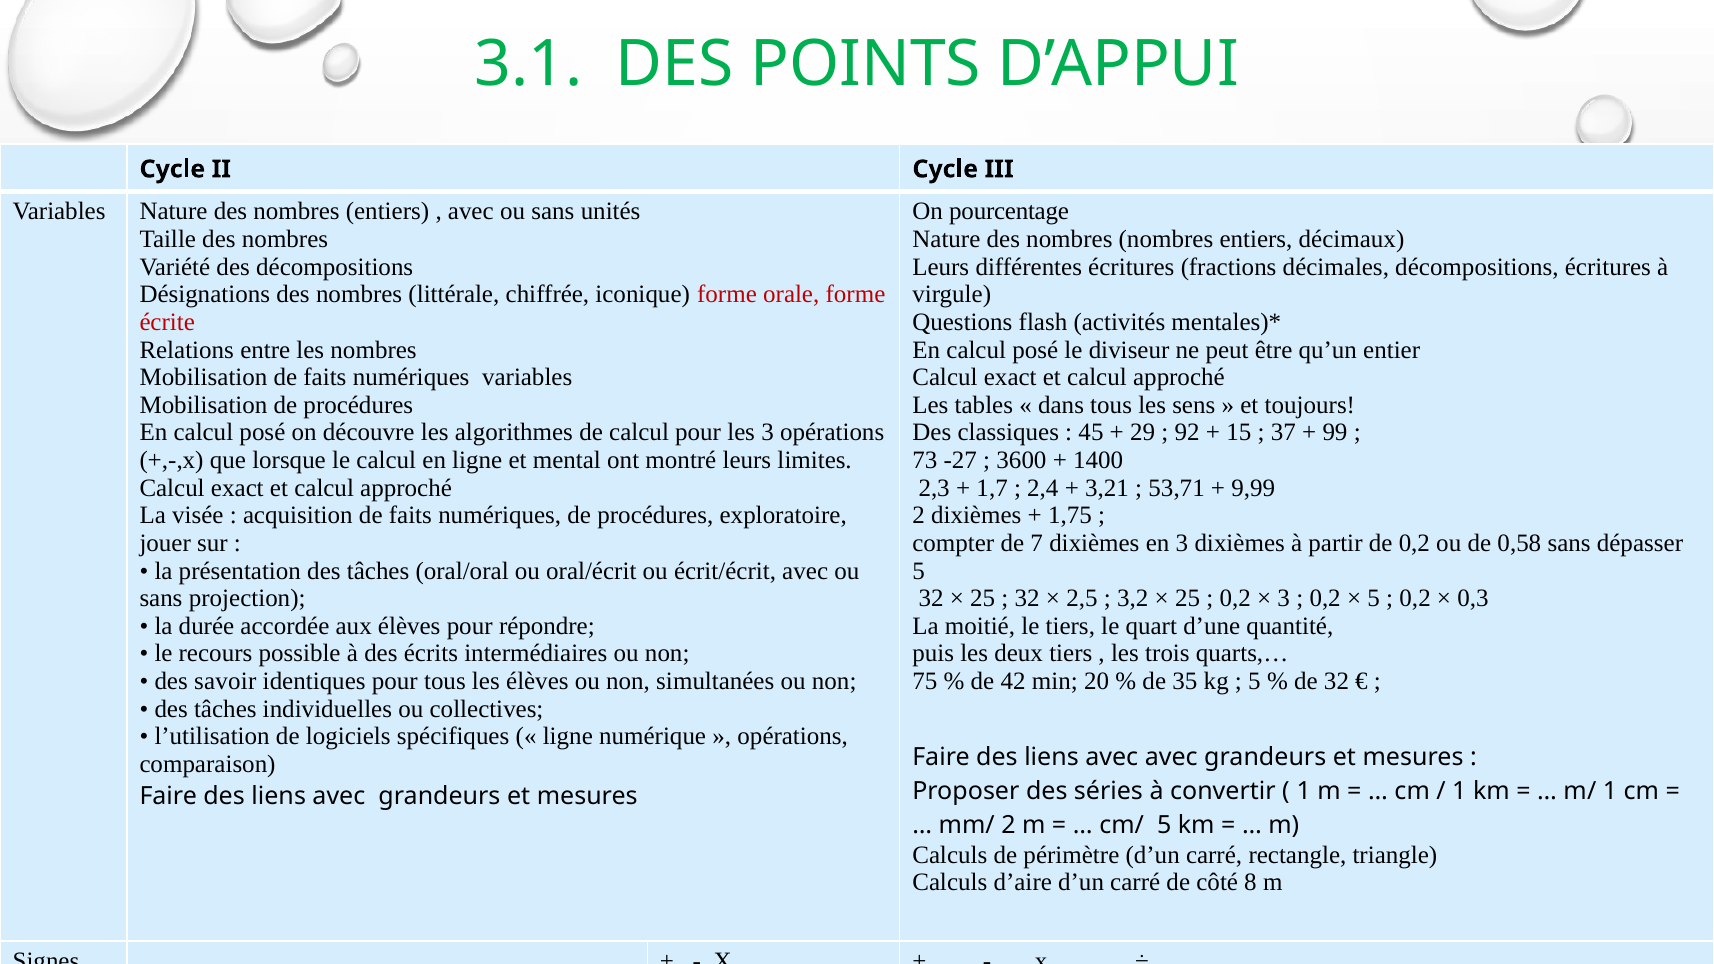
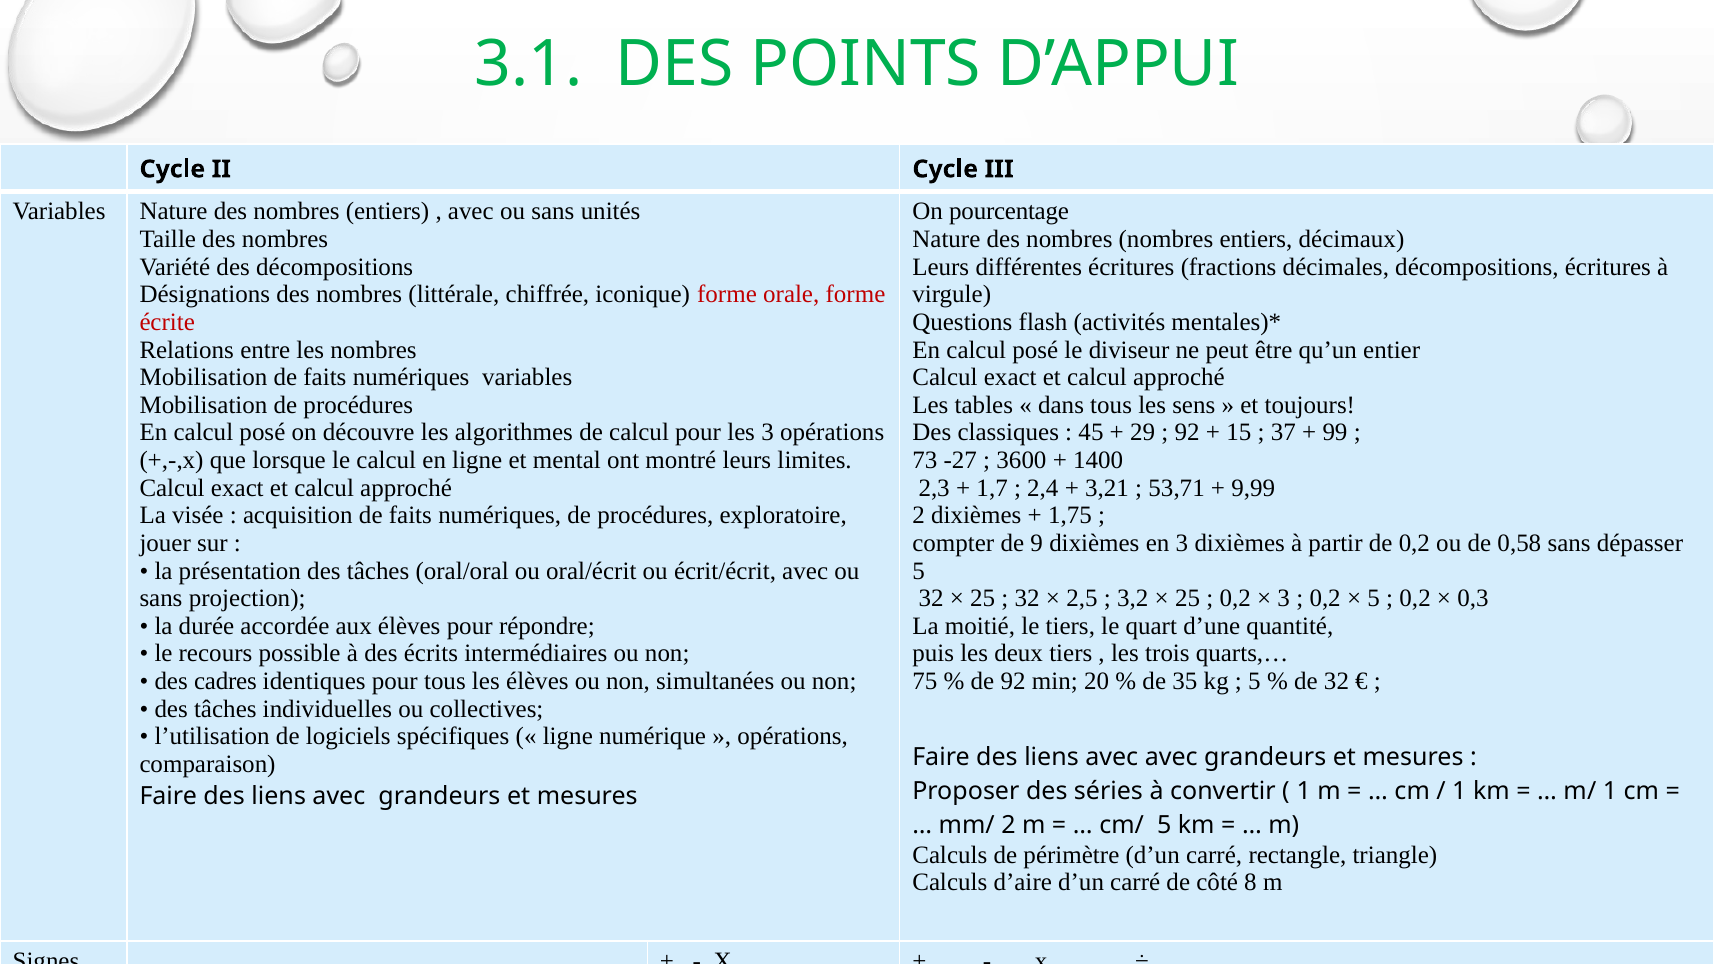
de 7: 7 -> 9
savoir: savoir -> cadres
de 42: 42 -> 92
